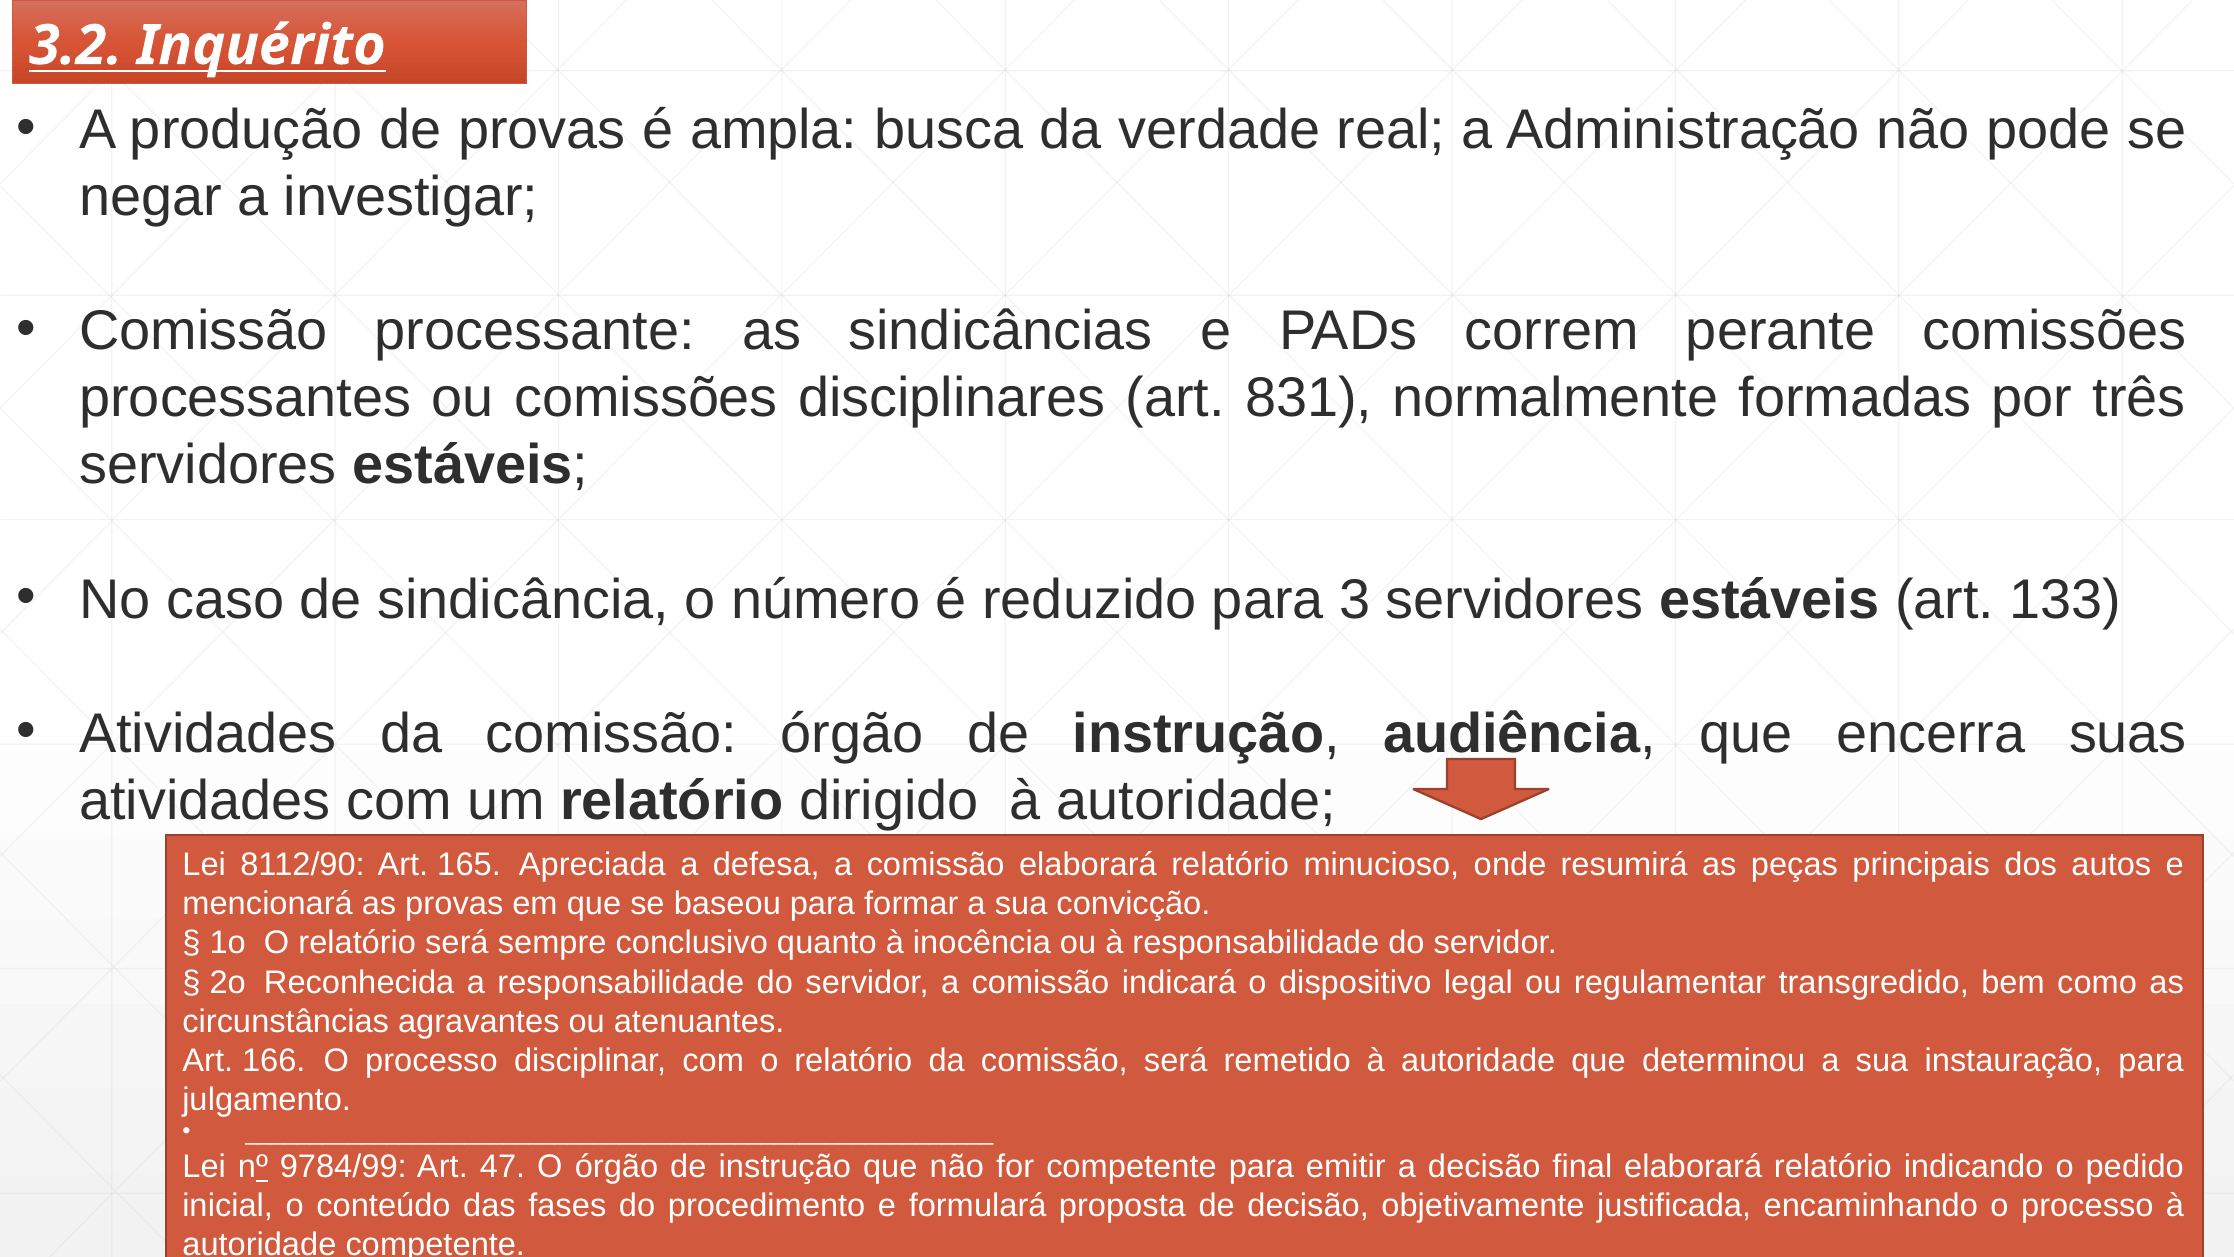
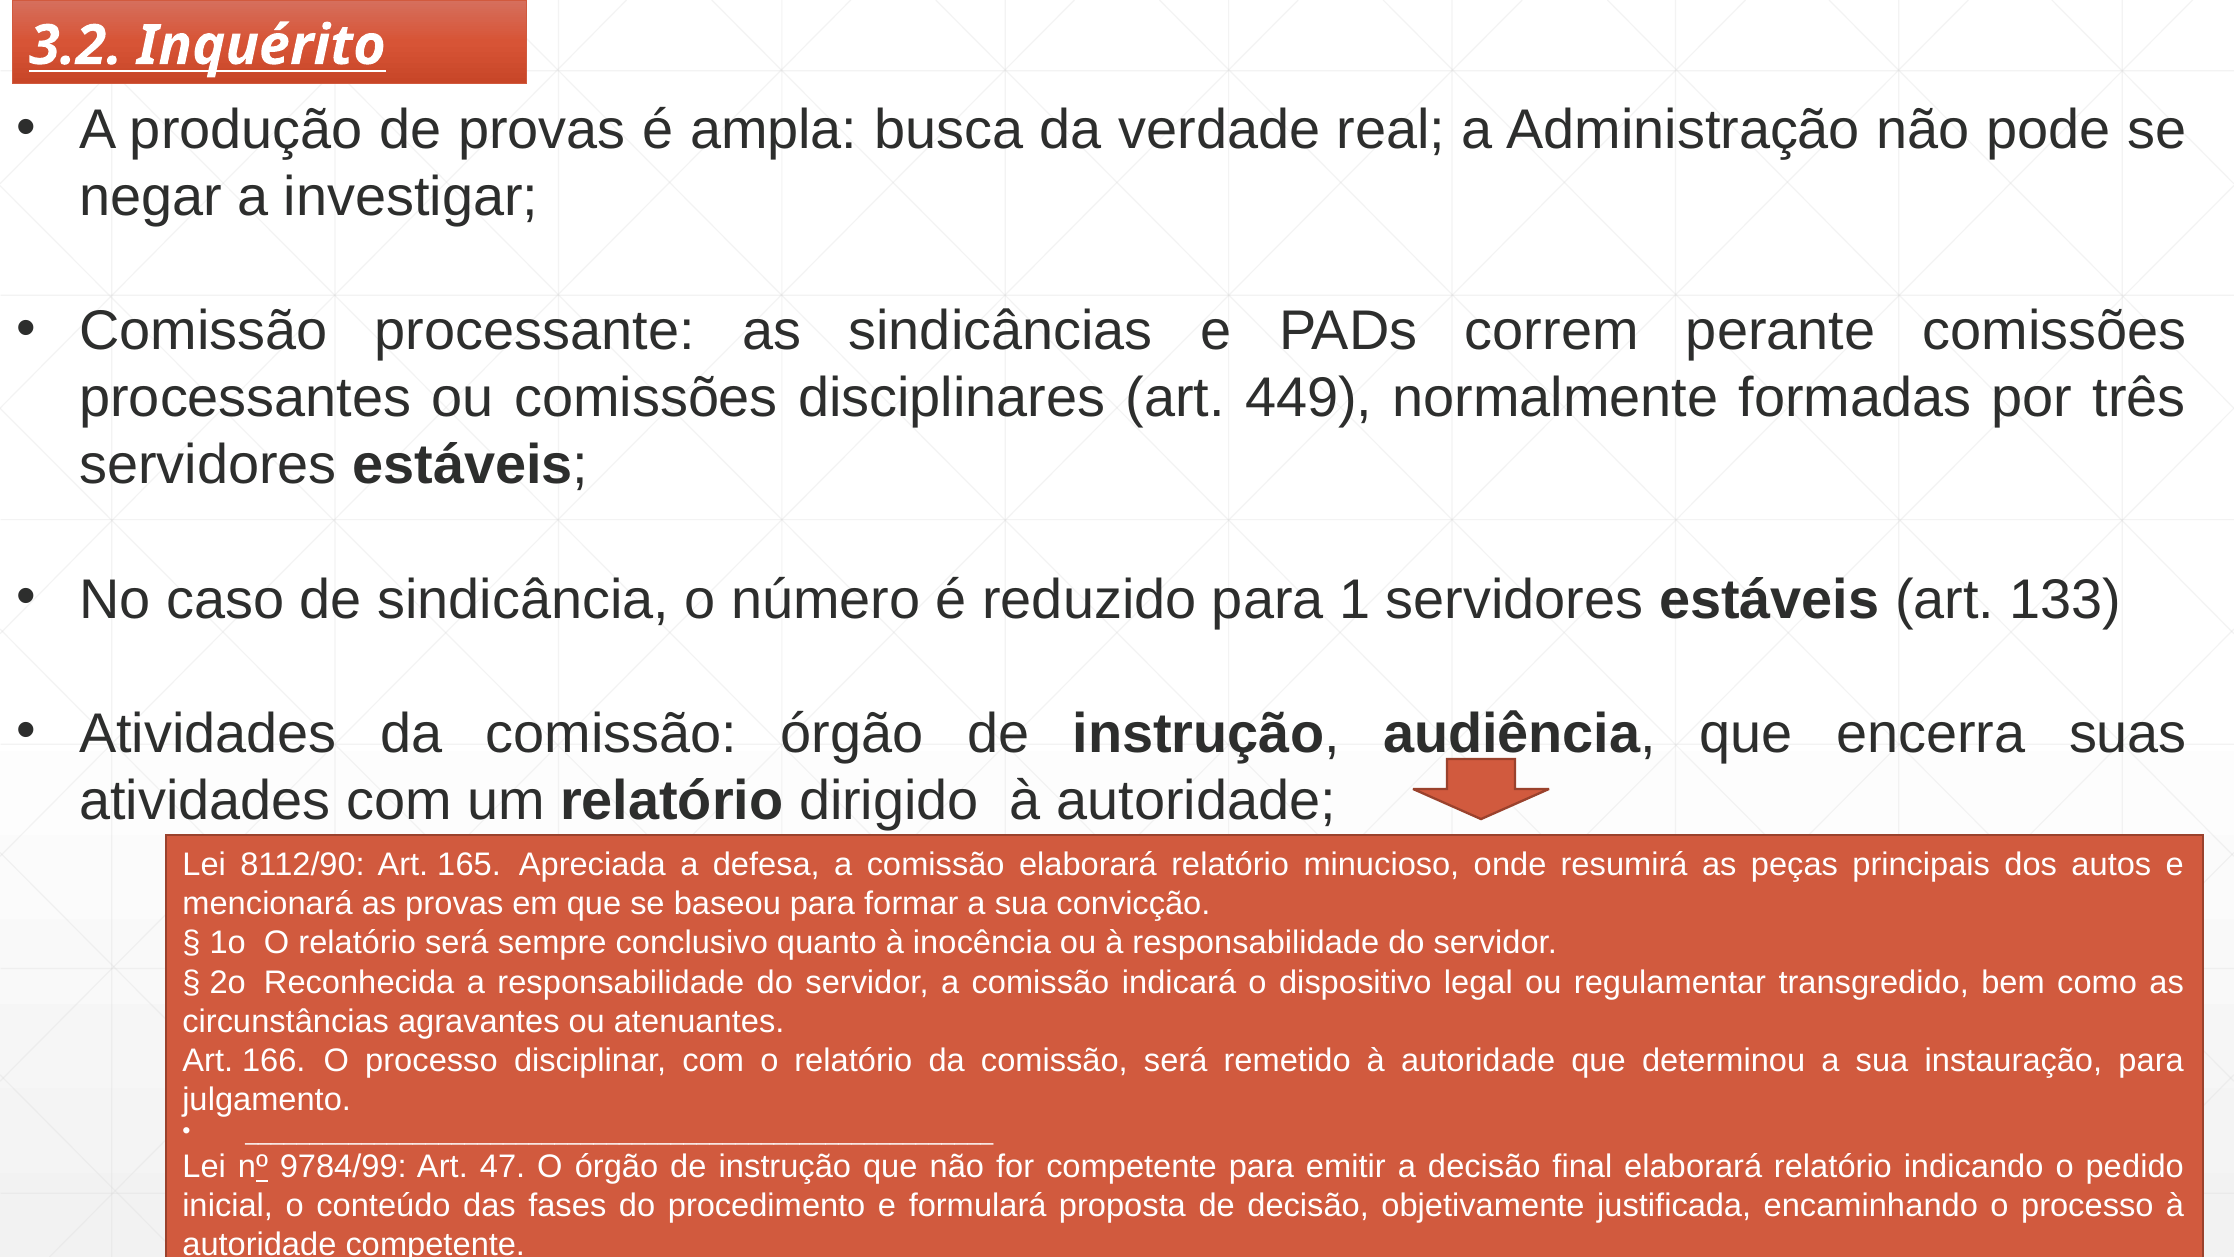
831: 831 -> 449
3: 3 -> 1
